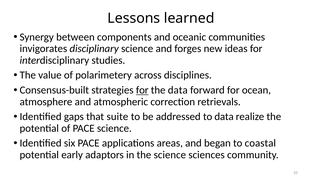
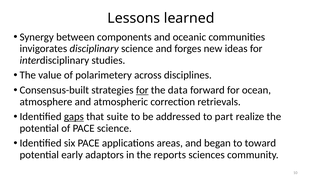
gaps underline: none -> present
to data: data -> part
coastal: coastal -> toward
the science: science -> reports
